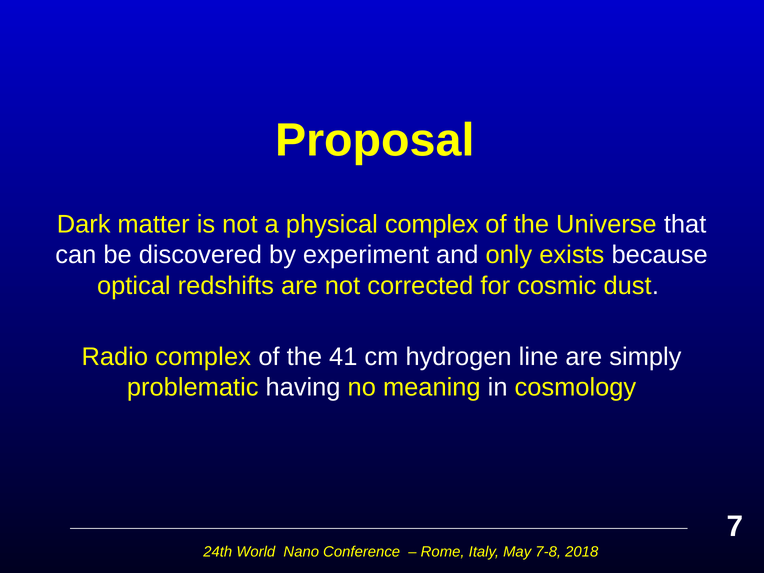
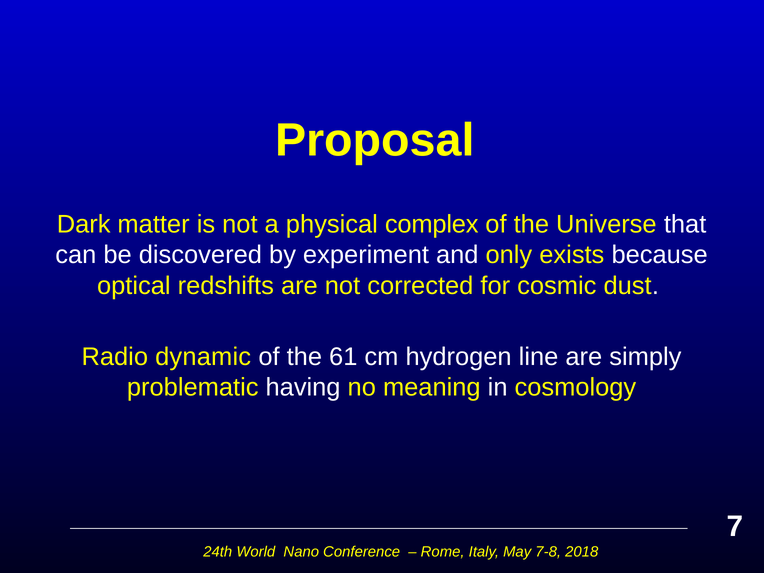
Radio complex: complex -> dynamic
41: 41 -> 61
